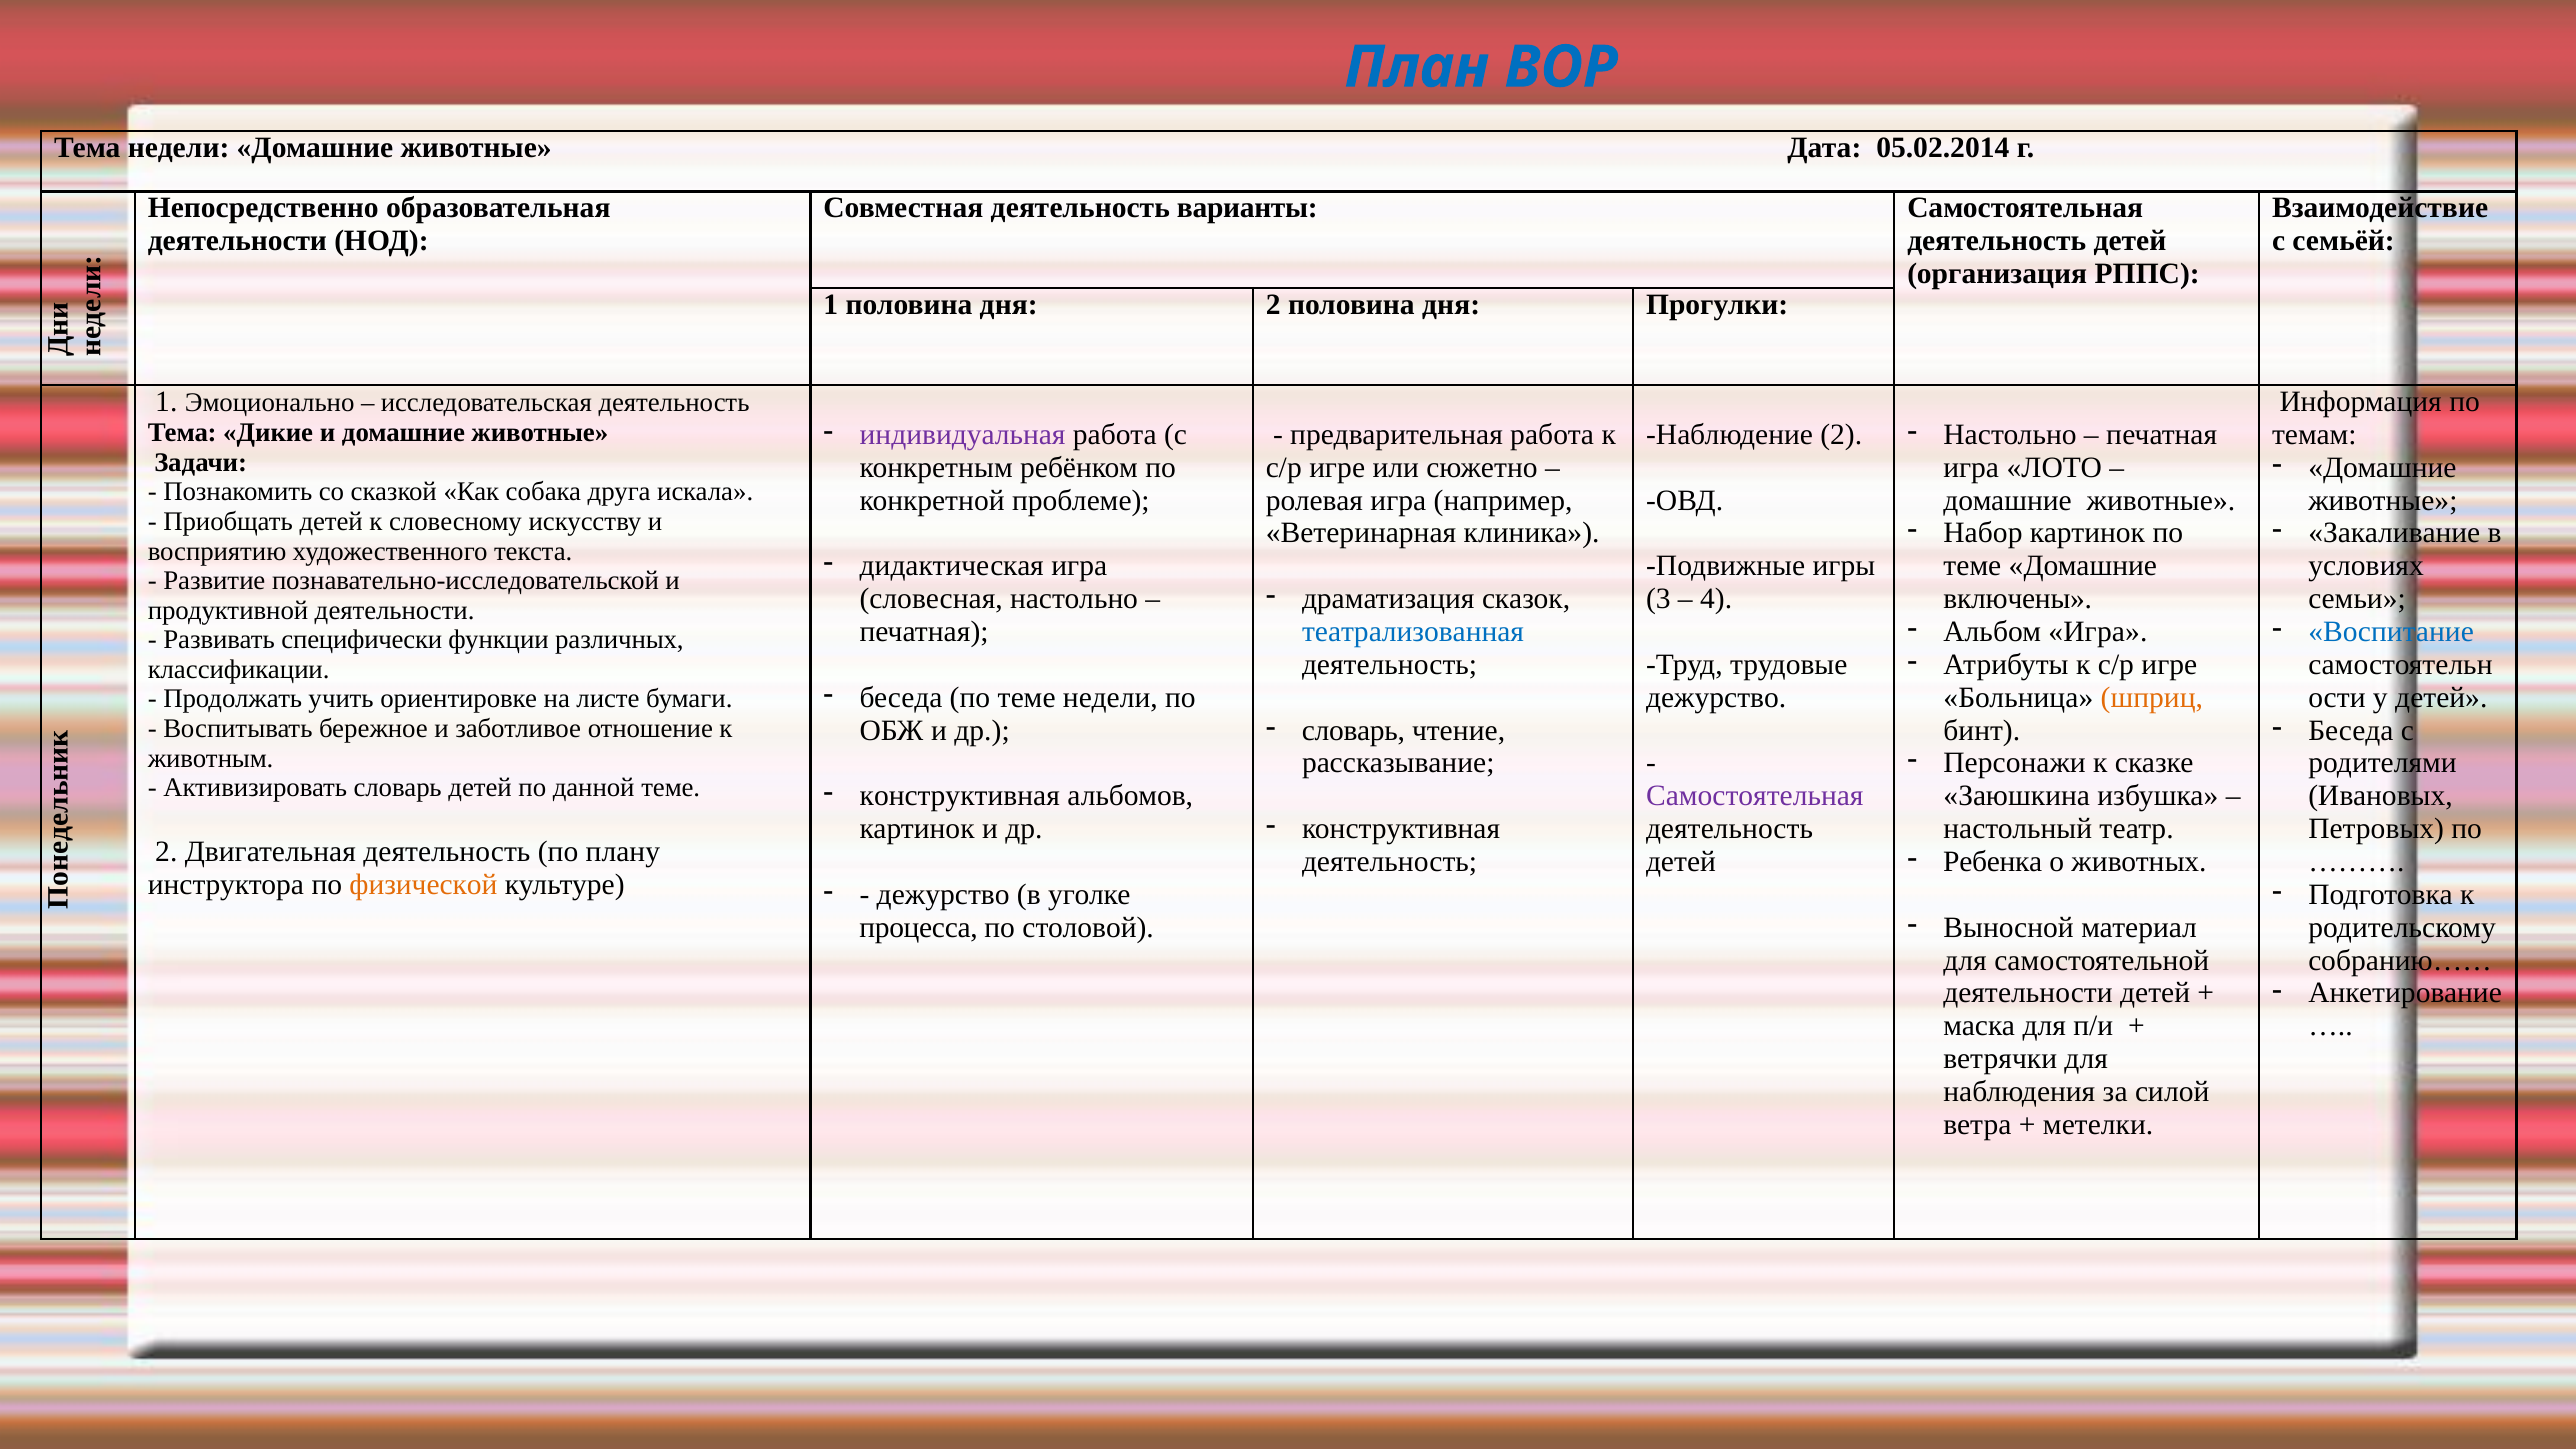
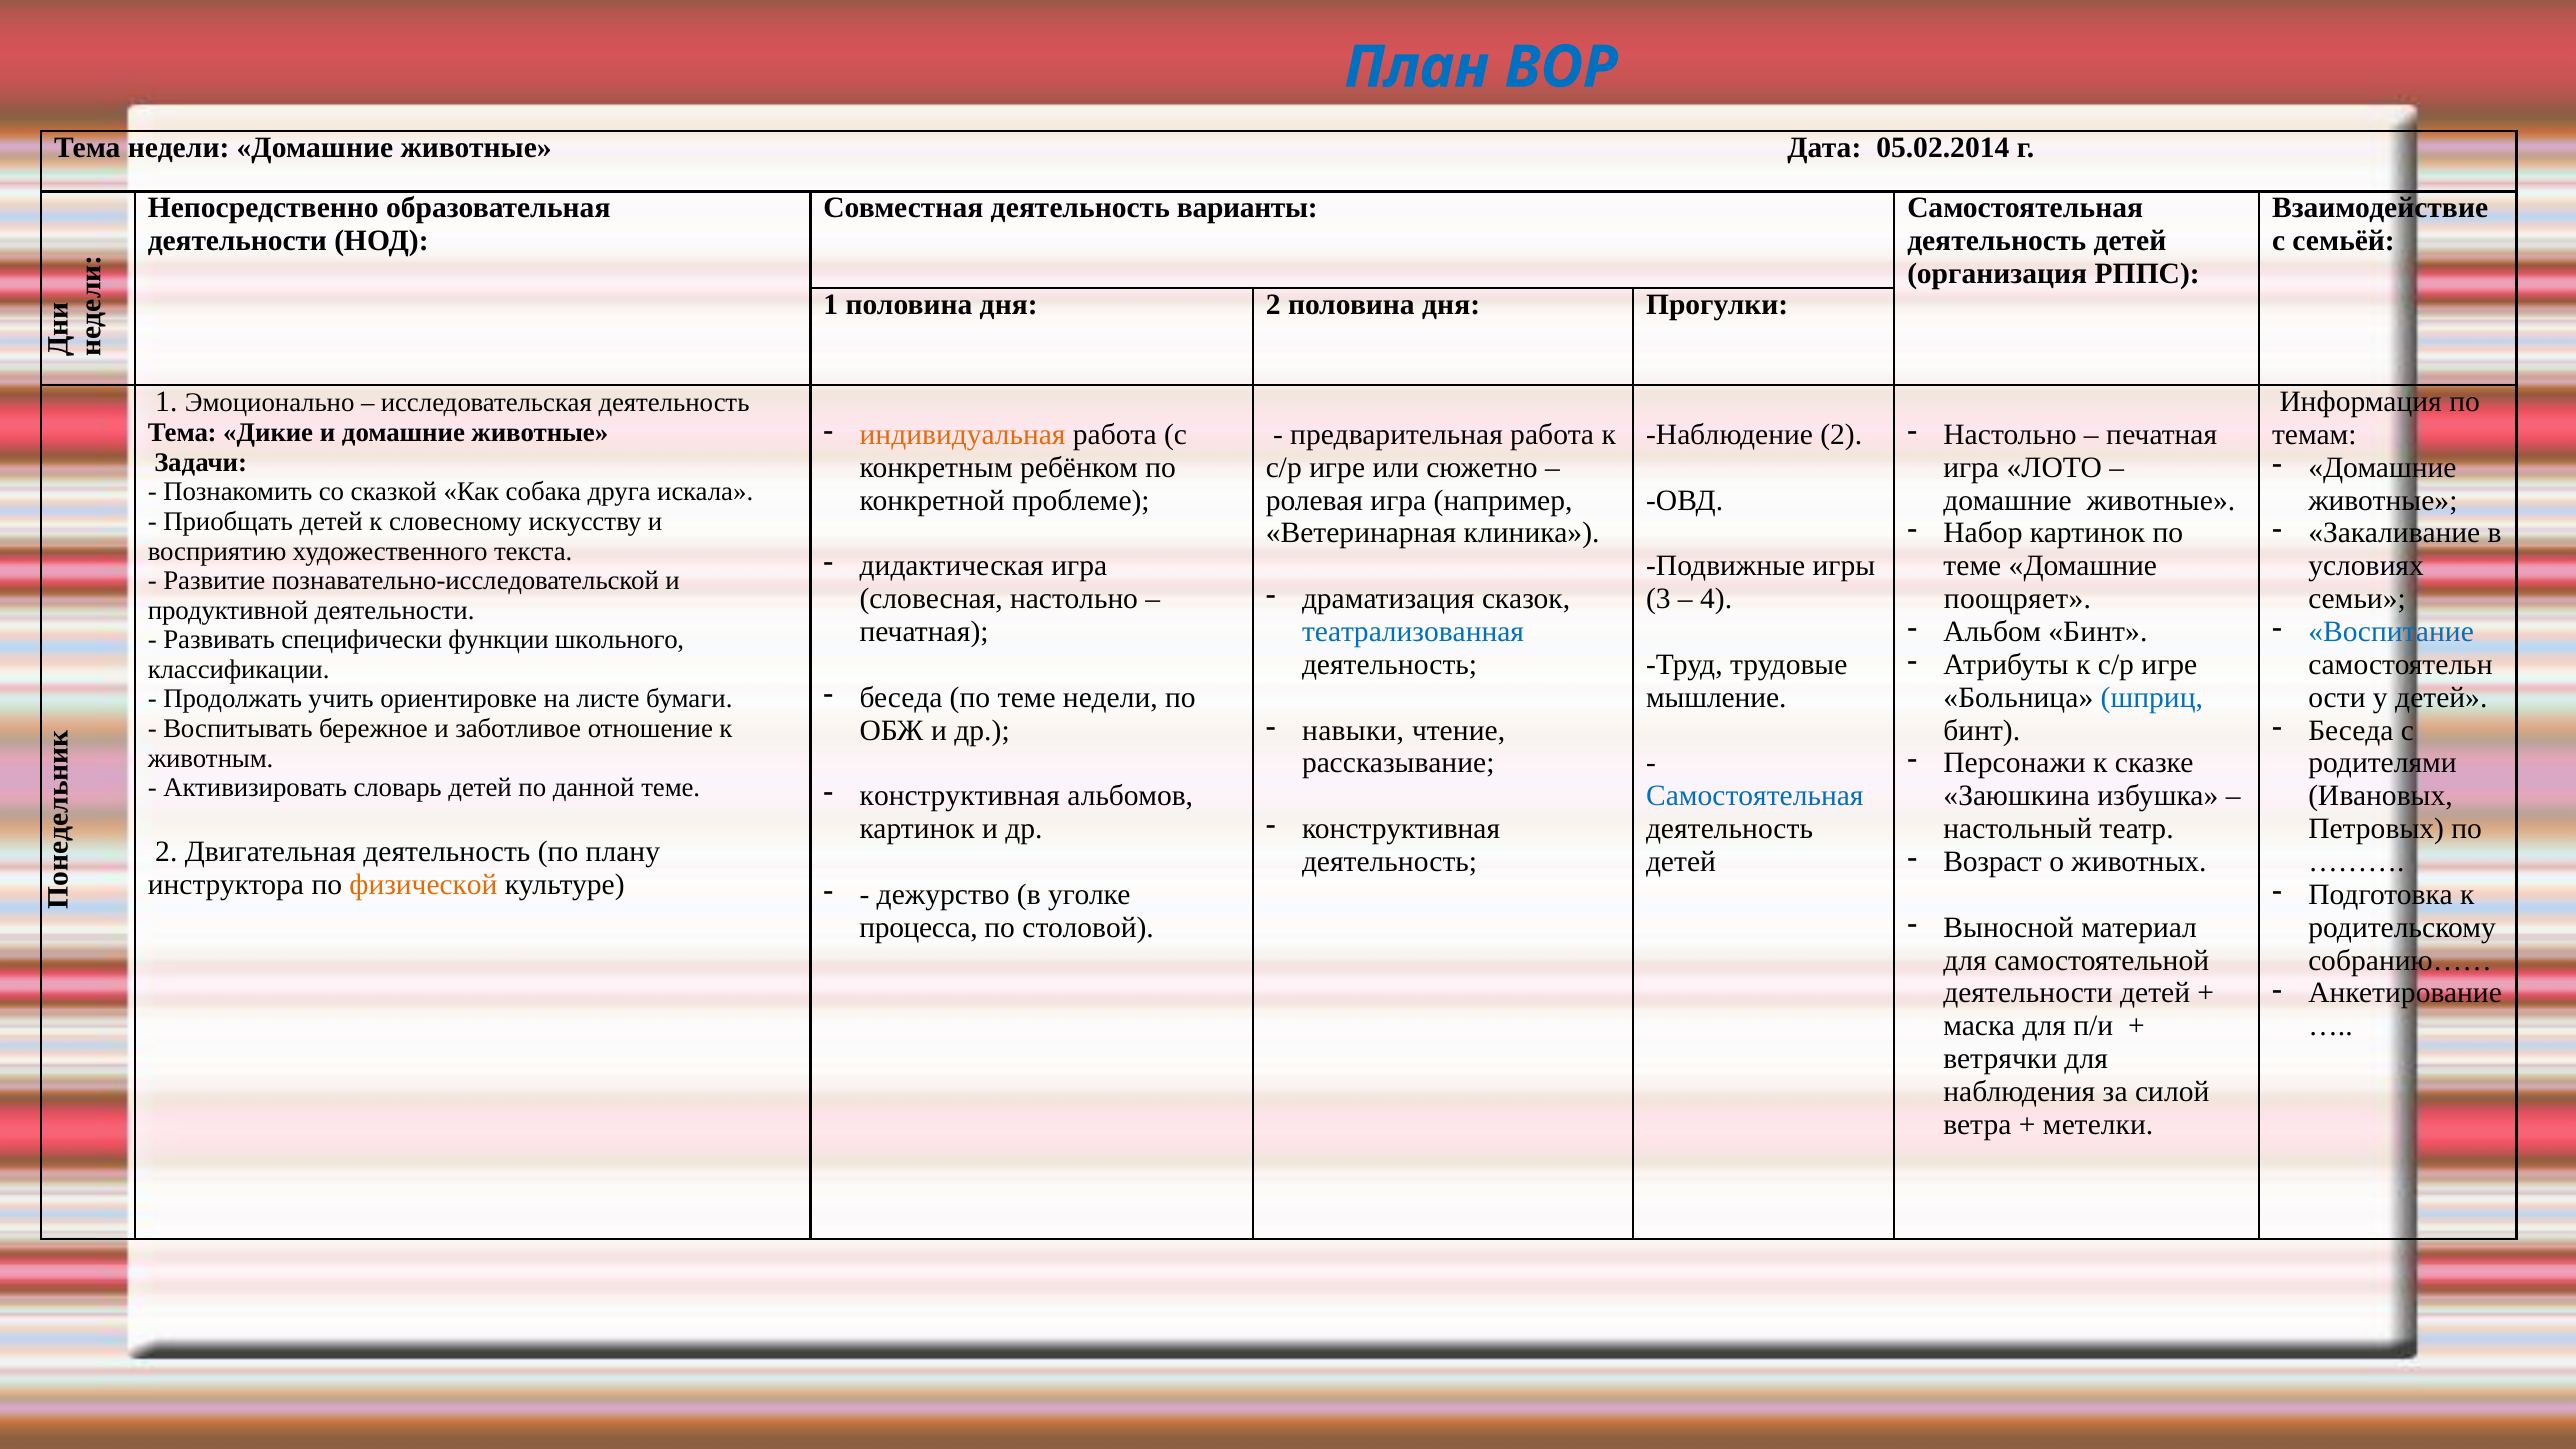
индивидуальная colour: purple -> orange
включены: включены -> поощряет
Альбом Игра: Игра -> Бинт
различных: различных -> школьного
дежурство at (1716, 697): дежурство -> мышление
шприц colour: orange -> blue
словарь at (1353, 730): словарь -> навыки
Самостоятельная at (1755, 796) colour: purple -> blue
Ребенка: Ребенка -> Возраст
